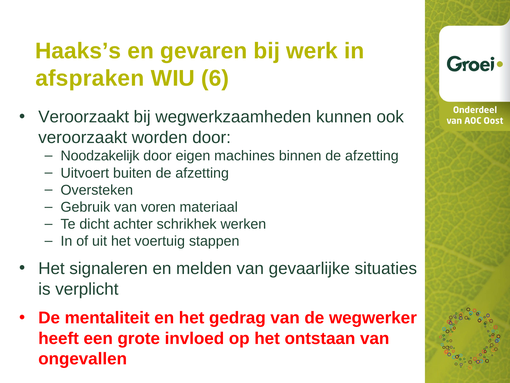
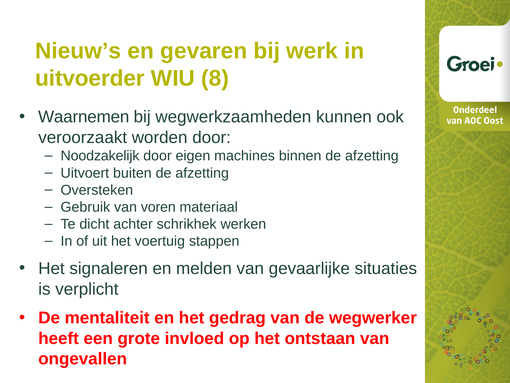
Haaks’s: Haaks’s -> Nieuw’s
afspraken: afspraken -> uitvoerder
6: 6 -> 8
Veroorzaakt at (84, 117): Veroorzaakt -> Waarnemen
